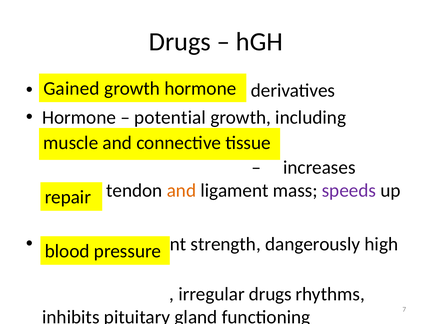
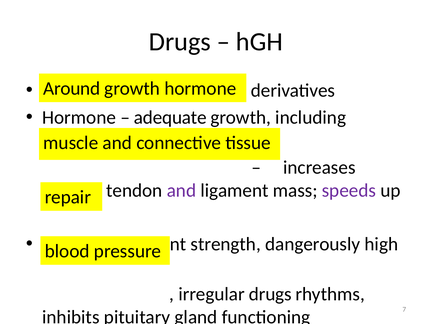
Gained: Gained -> Around
potential: potential -> adequate
and at (181, 190) colour: orange -> purple
